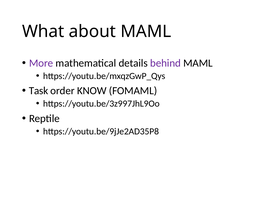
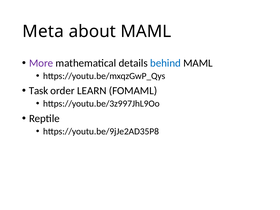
What: What -> Meta
behind colour: purple -> blue
KNOW: KNOW -> LEARN
